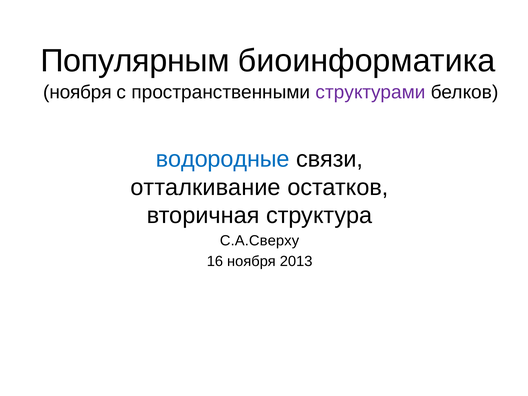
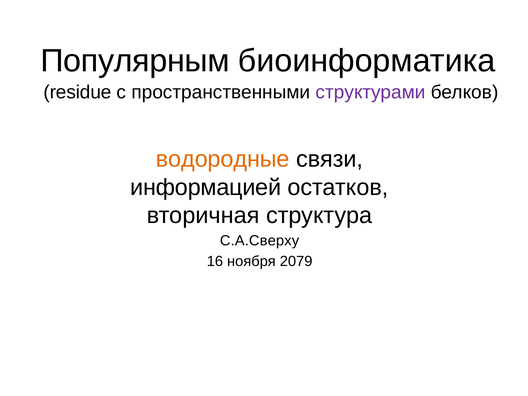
ноября at (77, 92): ноября -> residue
водородные colour: blue -> orange
отталкивание: отталкивание -> информацией
2013: 2013 -> 2079
